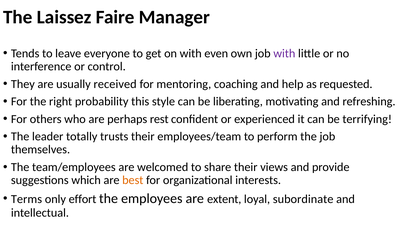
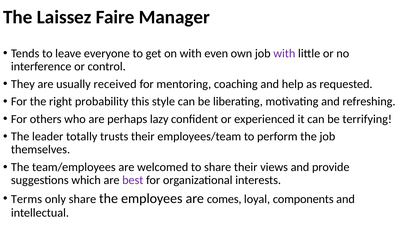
rest: rest -> lazy
best colour: orange -> purple
only effort: effort -> share
extent: extent -> comes
subordinate: subordinate -> components
